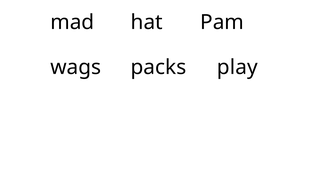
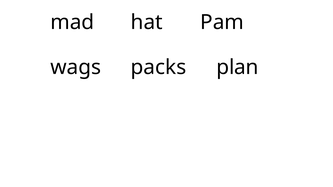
play: play -> plan
